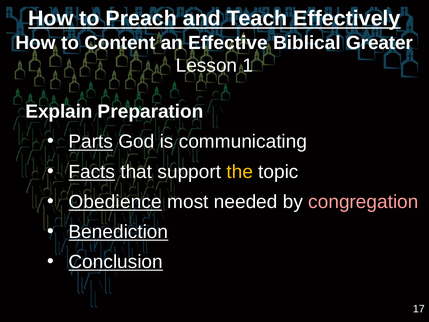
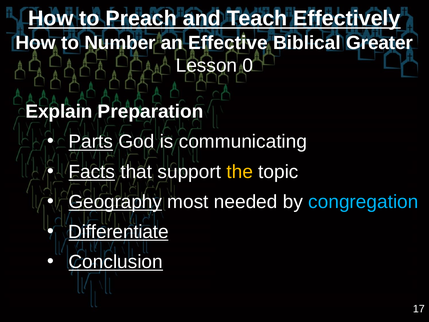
Content: Content -> Number
1: 1 -> 0
Obedience: Obedience -> Geography
congregation colour: pink -> light blue
Benediction: Benediction -> Differentiate
